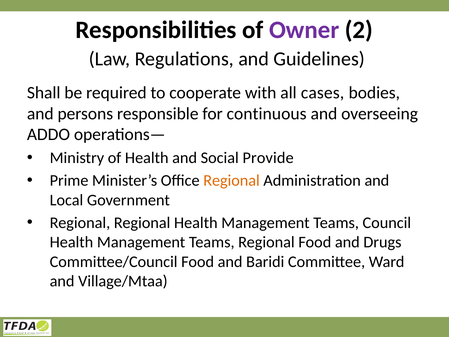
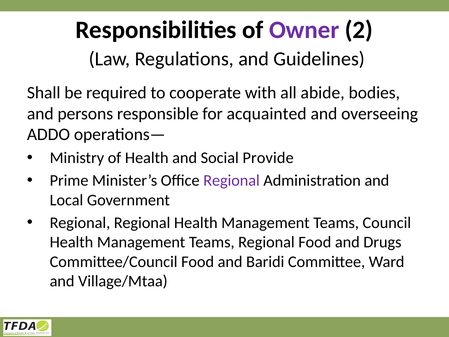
cases: cases -> abide
continuous: continuous -> acquainted
Regional at (231, 180) colour: orange -> purple
